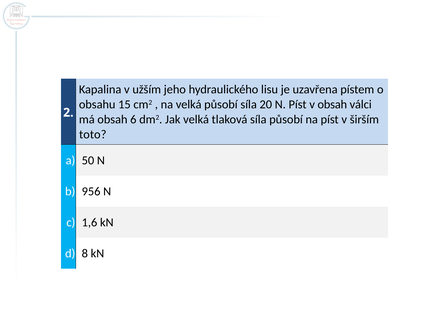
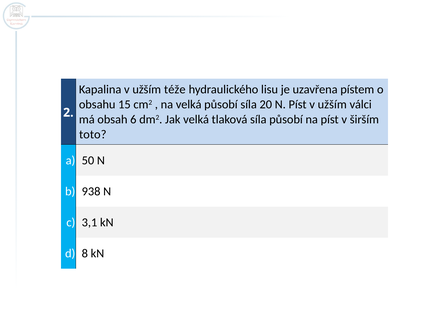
jeho: jeho -> téže
Píst v obsah: obsah -> užším
956: 956 -> 938
1,6: 1,6 -> 3,1
